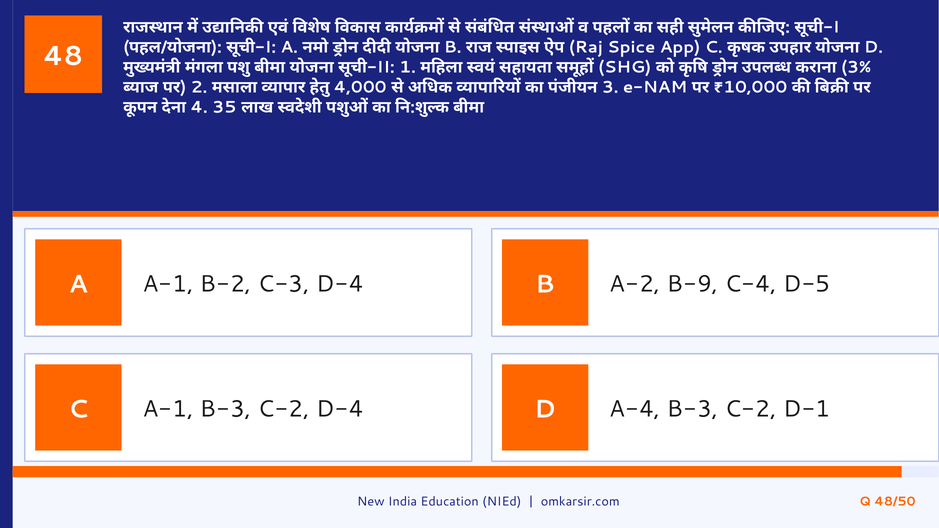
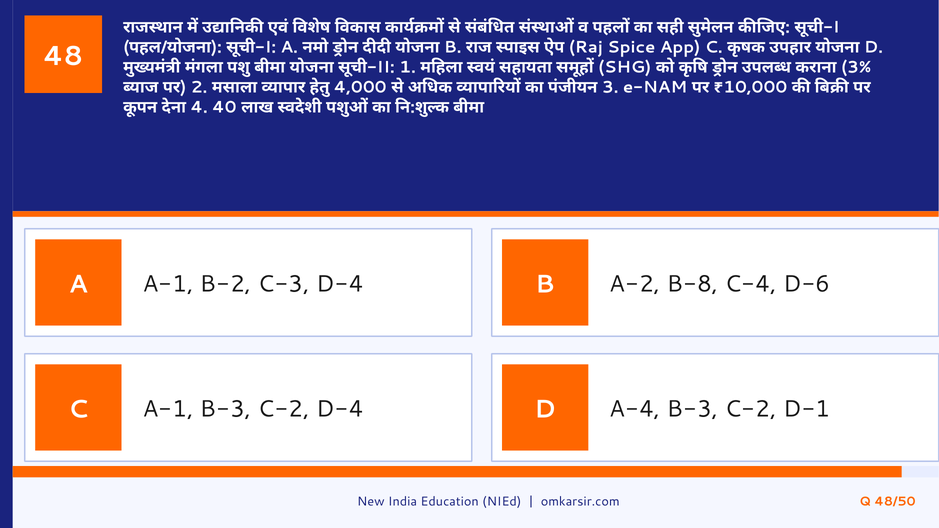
35: 35 -> 40
B-9: B-9 -> B-8
D-5: D-5 -> D-6
